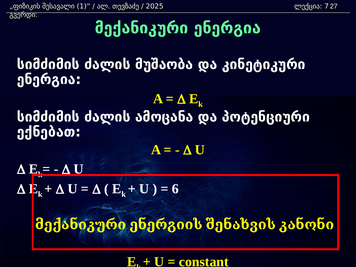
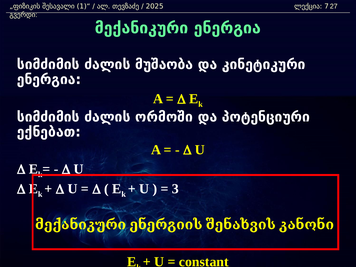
ამოცანა: ამოცანა -> ორმოში
6: 6 -> 3
